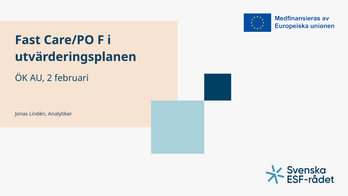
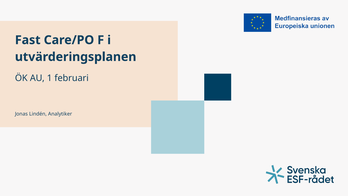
2: 2 -> 1
